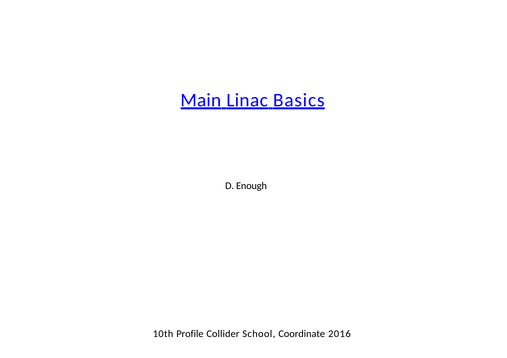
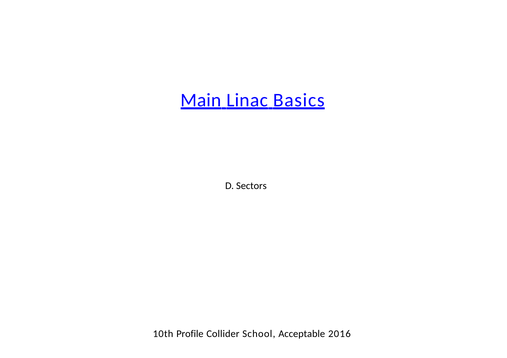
Enough: Enough -> Sectors
Coordinate: Coordinate -> Acceptable
